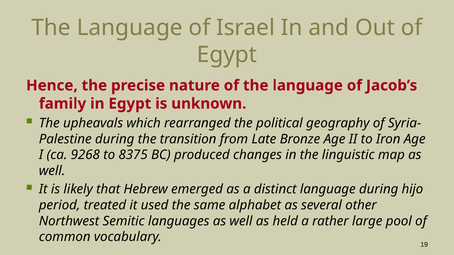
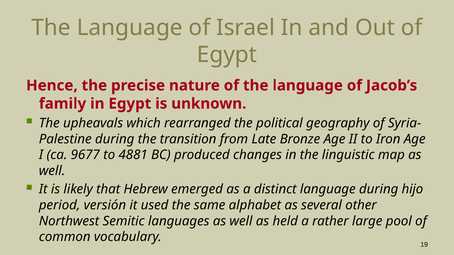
9268: 9268 -> 9677
8375: 8375 -> 4881
treated: treated -> versión
